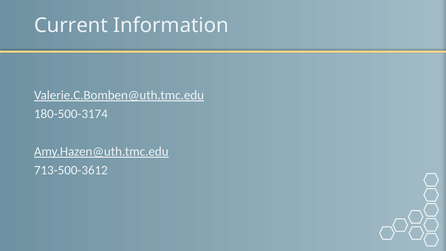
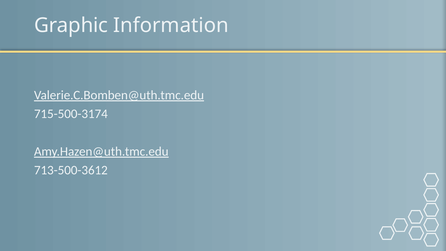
Current: Current -> Graphic
180-500-3174: 180-500-3174 -> 715-500-3174
